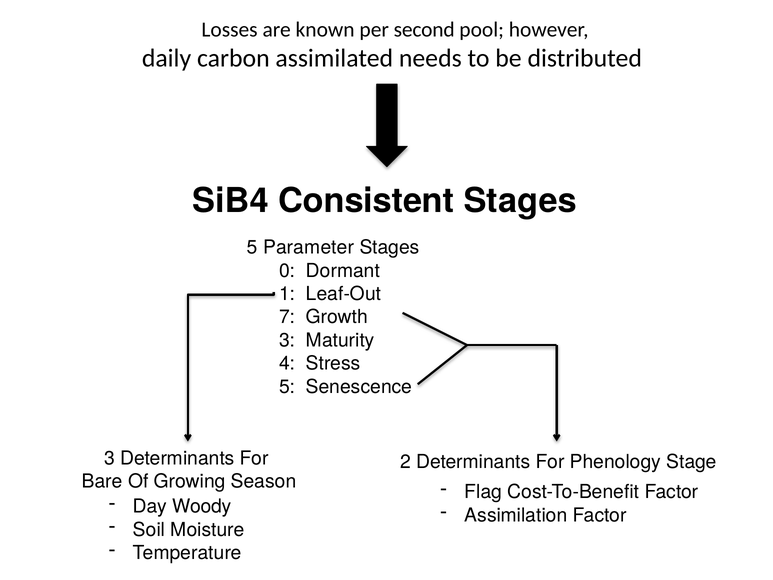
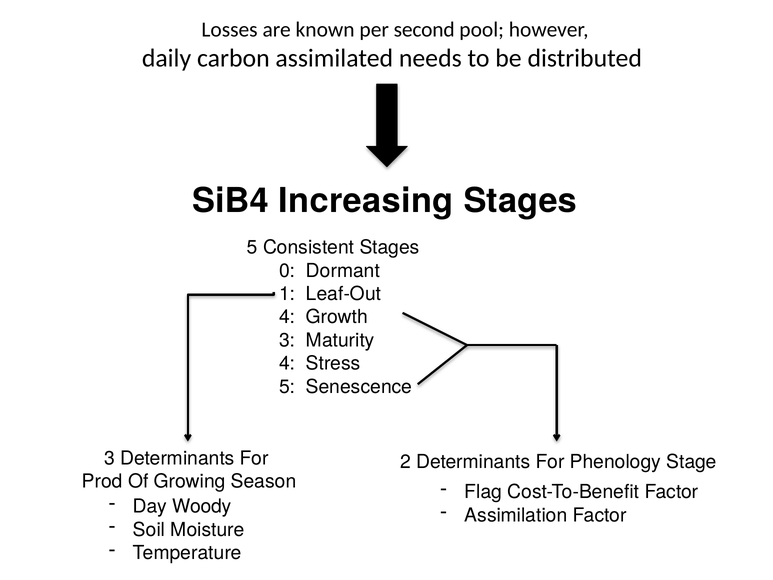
Consistent: Consistent -> Increasing
Parameter: Parameter -> Consistent
7 at (287, 317): 7 -> 4
Bare: Bare -> Prod
